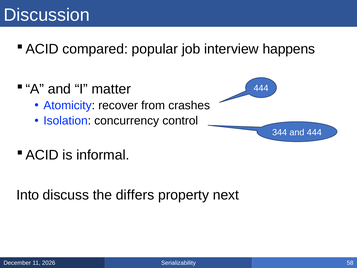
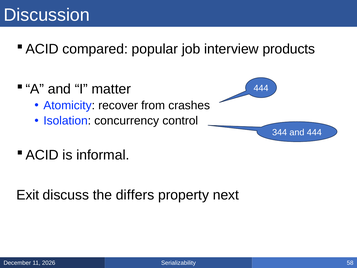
happens: happens -> products
Into: Into -> Exit
